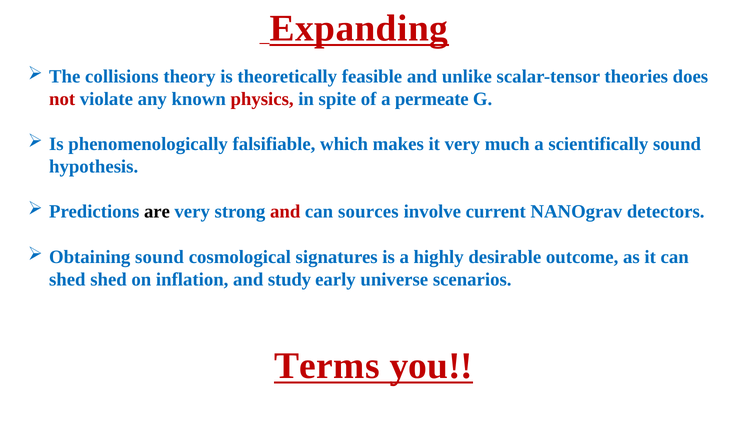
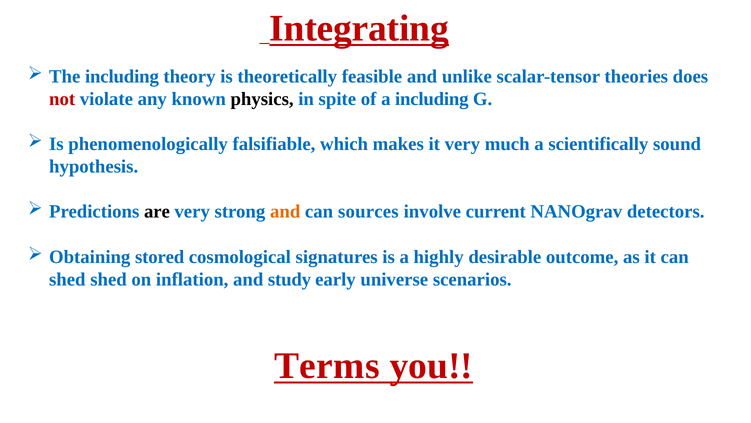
Expanding: Expanding -> Integrating
The collisions: collisions -> including
physics colour: red -> black
a permeate: permeate -> including
and at (285, 211) colour: red -> orange
Obtaining sound: sound -> stored
